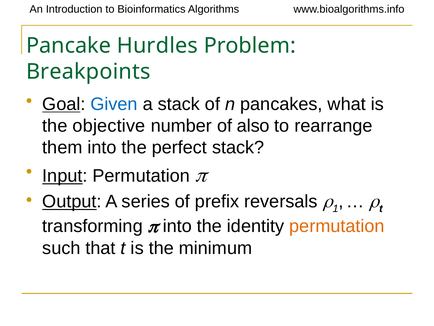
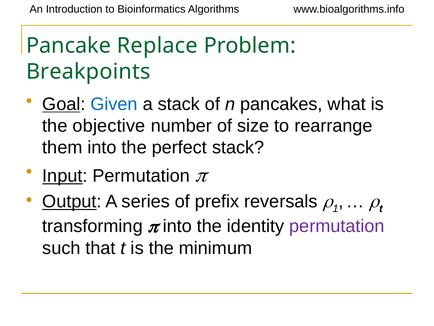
Hurdles: Hurdles -> Replace
also: also -> size
permutation at (337, 226) colour: orange -> purple
